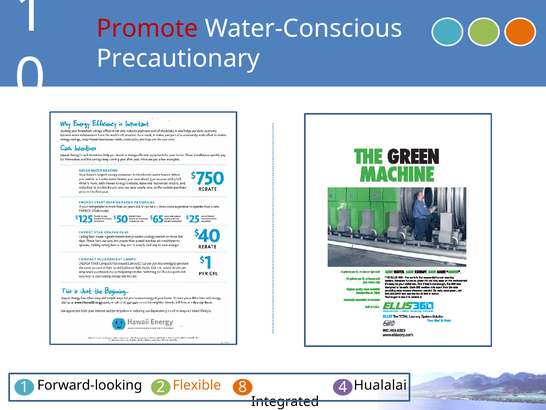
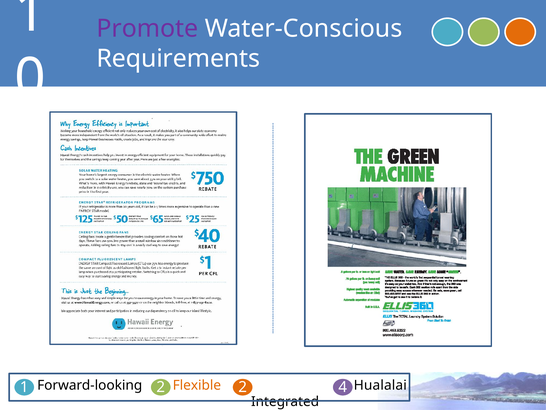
Promote colour: red -> purple
Precautionary: Precautionary -> Requirements
2 8: 8 -> 2
